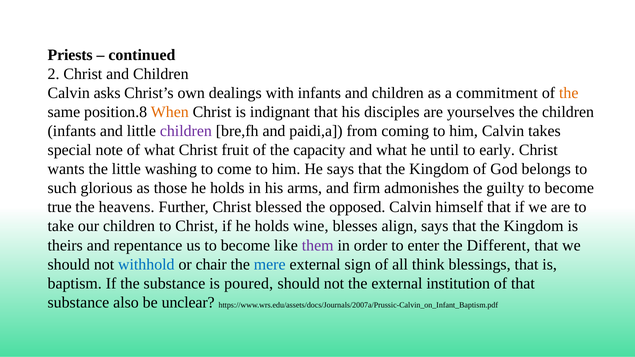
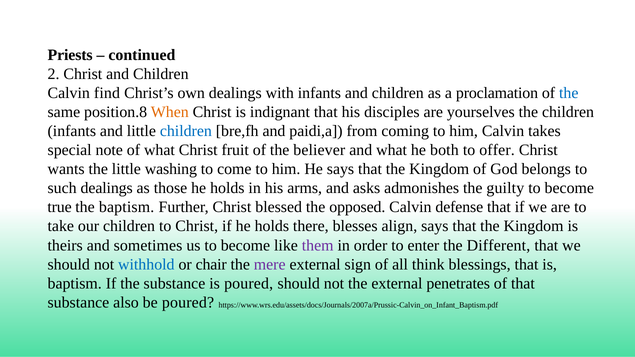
asks: asks -> find
commitment: commitment -> proclamation
the at (569, 93) colour: orange -> blue
children at (186, 131) colour: purple -> blue
capacity: capacity -> believer
until: until -> both
early: early -> offer
such glorious: glorious -> dealings
firm: firm -> asks
the heavens: heavens -> baptism
himself: himself -> defense
wine: wine -> there
repentance: repentance -> sometimes
mere colour: blue -> purple
institution: institution -> penetrates
be unclear: unclear -> poured
